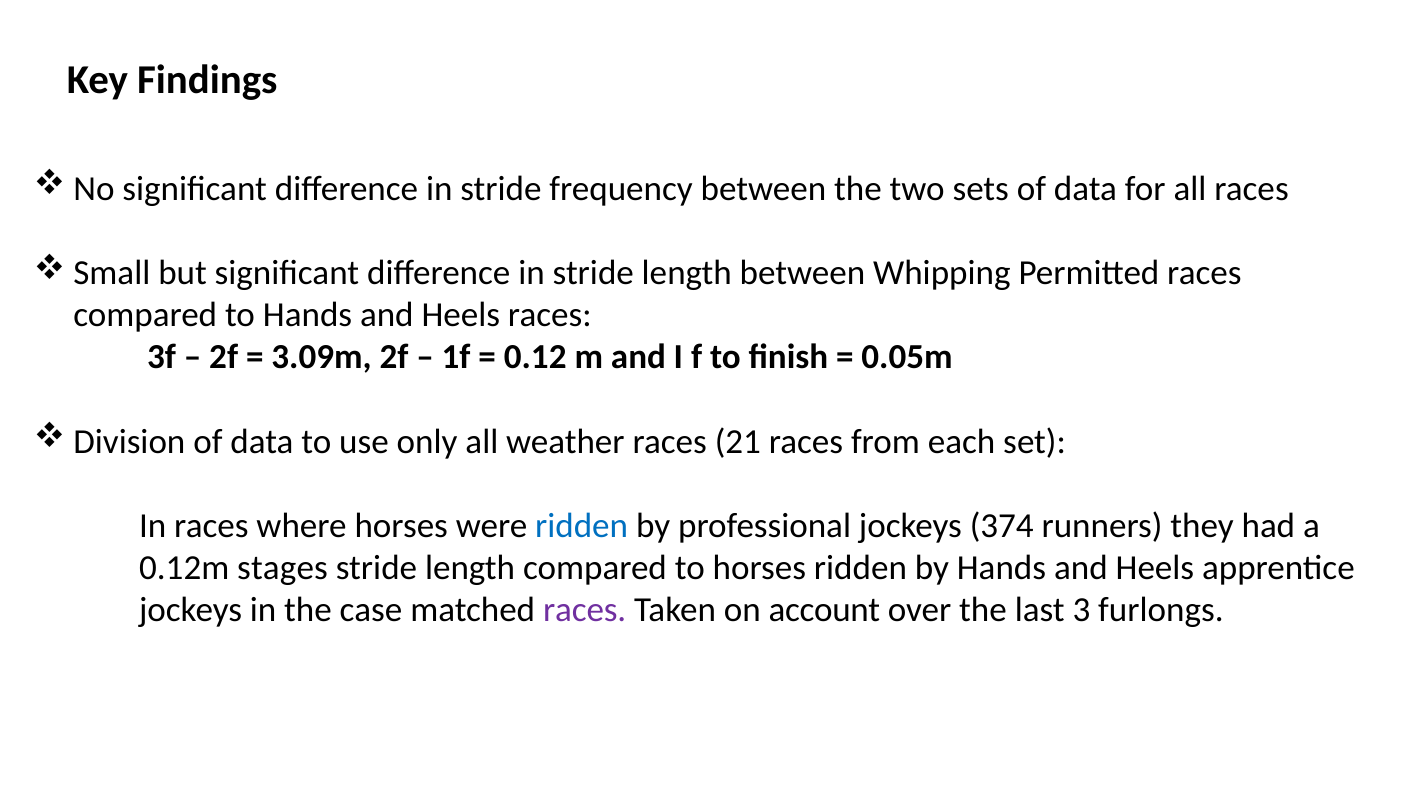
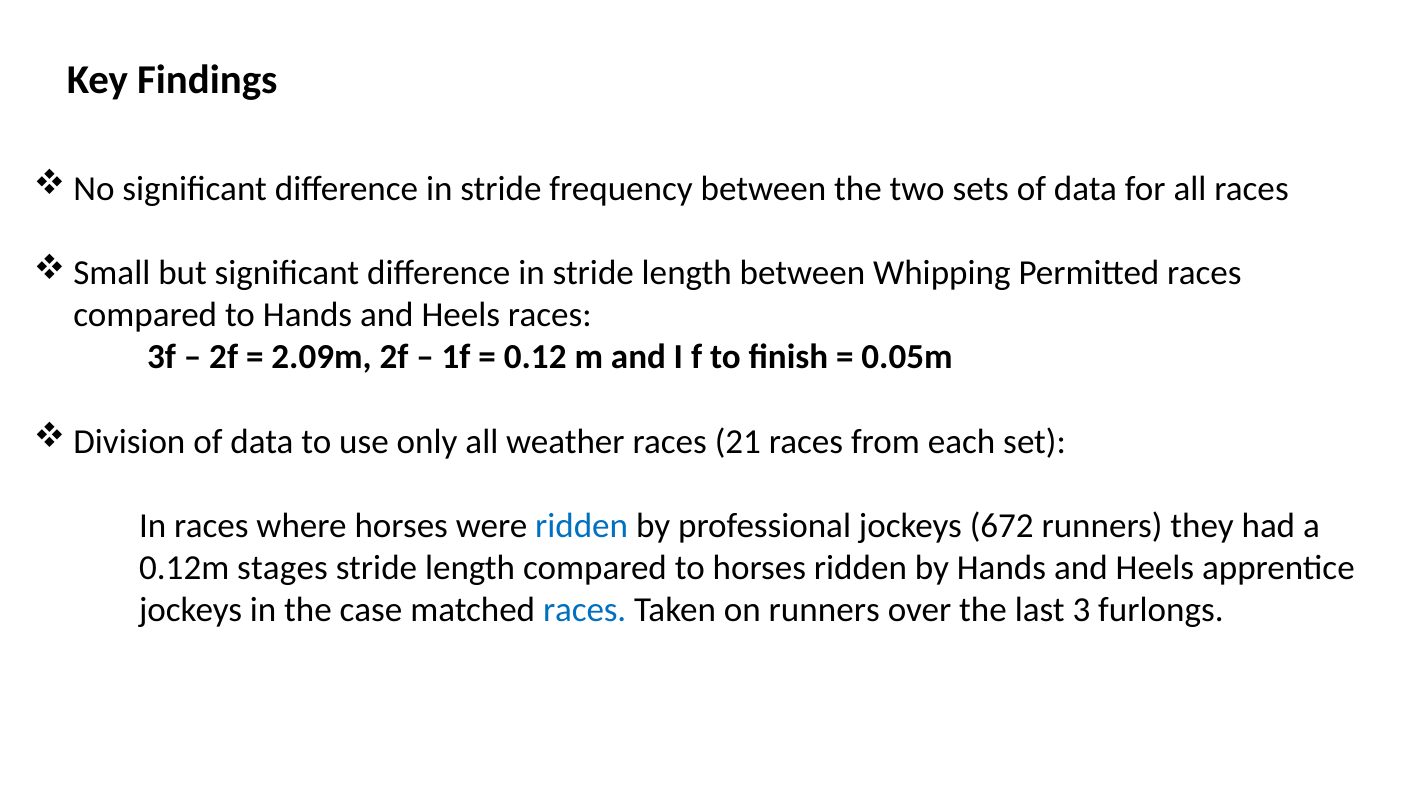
3.09m: 3.09m -> 2.09m
374: 374 -> 672
races at (585, 610) colour: purple -> blue
on account: account -> runners
